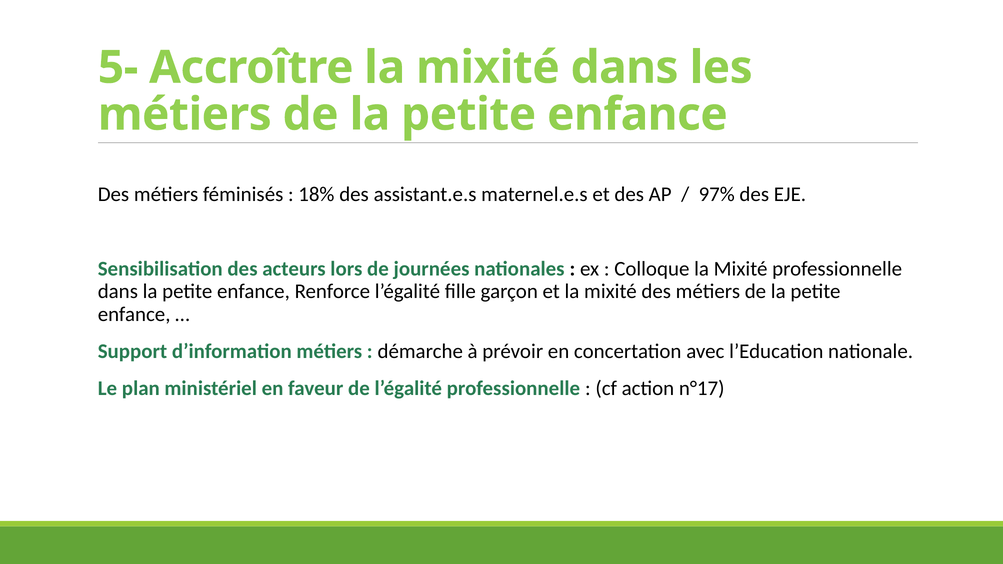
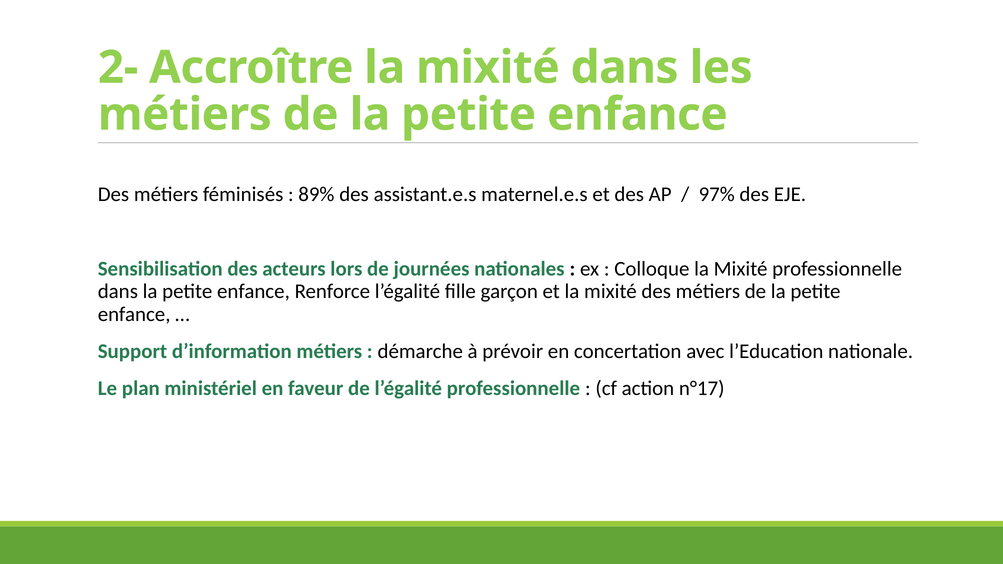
5-: 5- -> 2-
18%: 18% -> 89%
